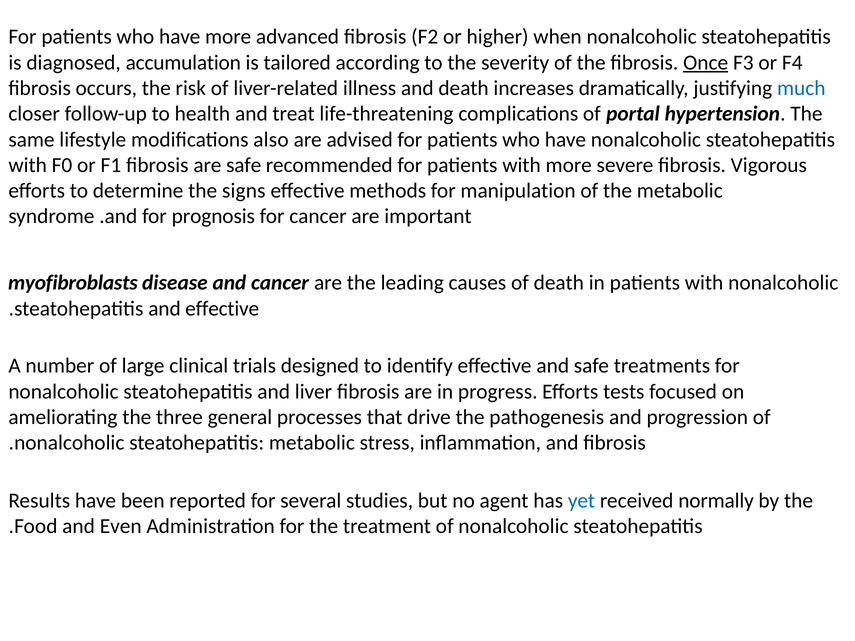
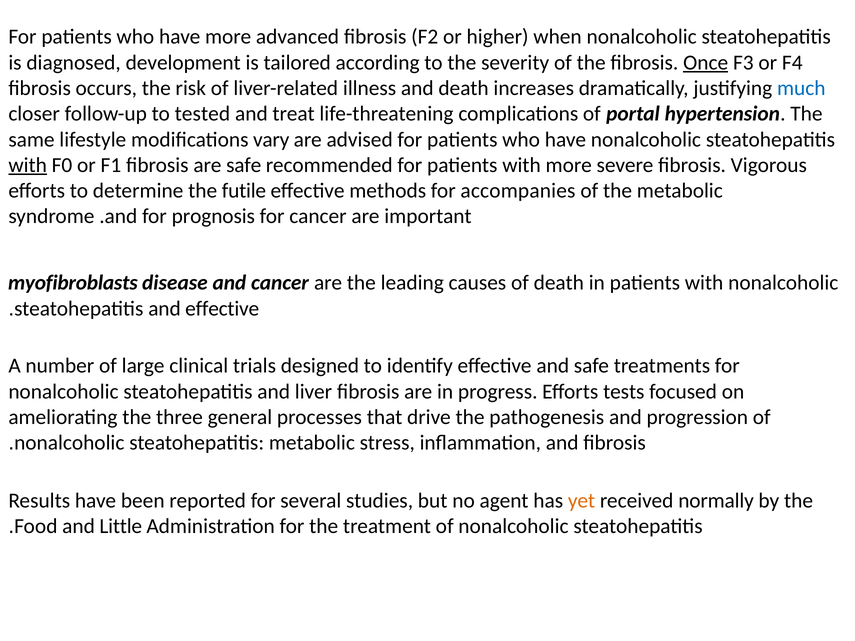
accumulation: accumulation -> development
health: health -> tested
also: also -> vary
with at (28, 165) underline: none -> present
signs: signs -> futile
manipulation: manipulation -> accompanies
yet colour: blue -> orange
Even: Even -> Little
